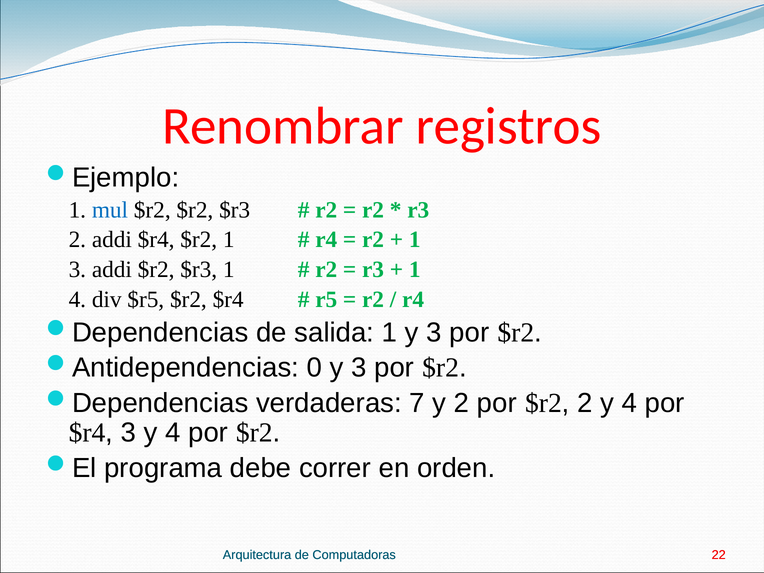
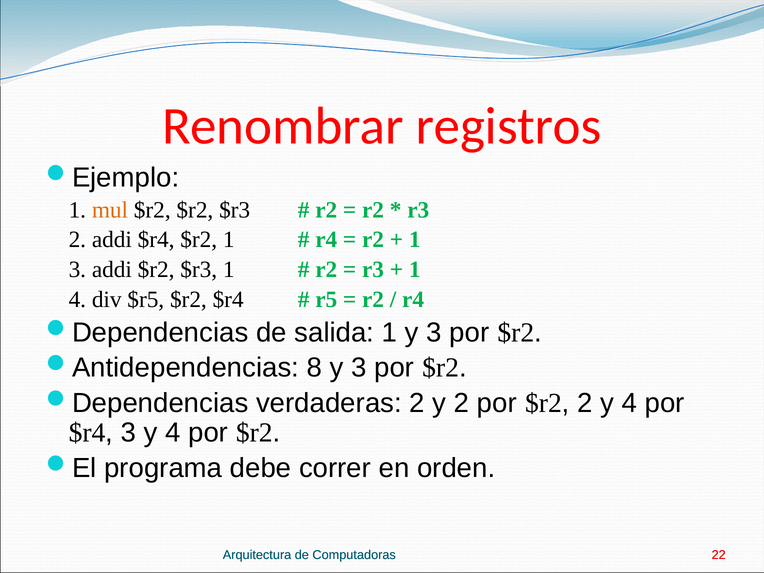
mul colour: blue -> orange
0: 0 -> 8
verdaderas 7: 7 -> 2
